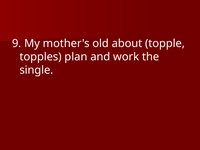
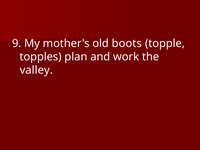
about: about -> boots
single: single -> valley
